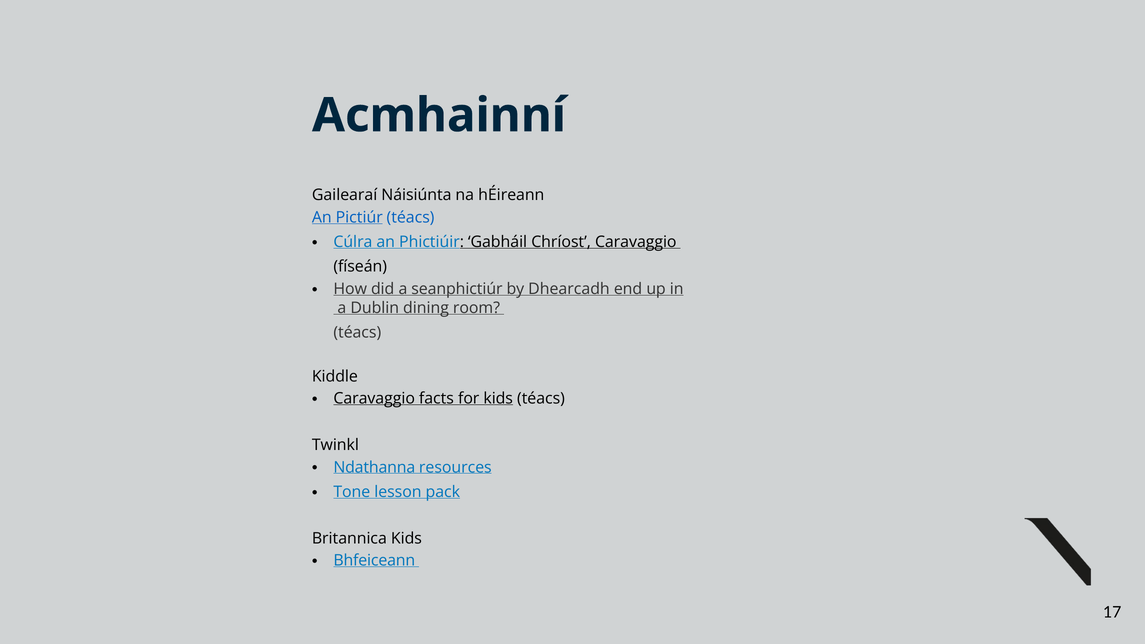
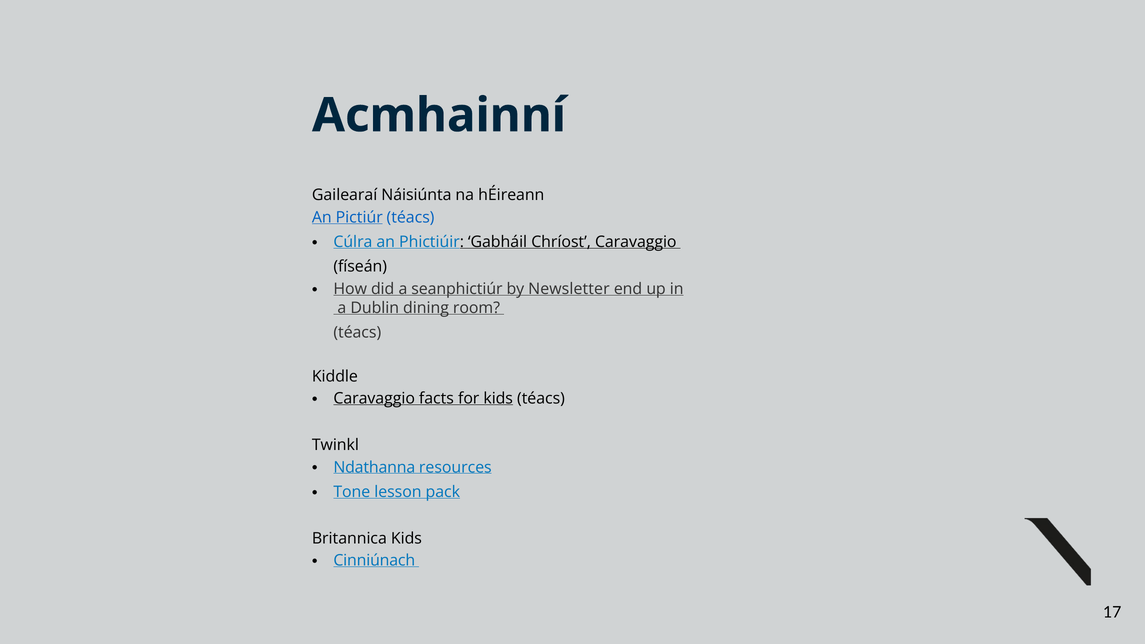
Dhearcadh: Dhearcadh -> Newsletter
Bhfeiceann: Bhfeiceann -> Cinniúnach
